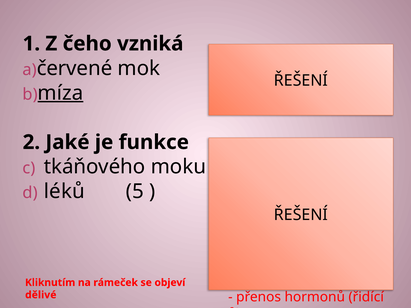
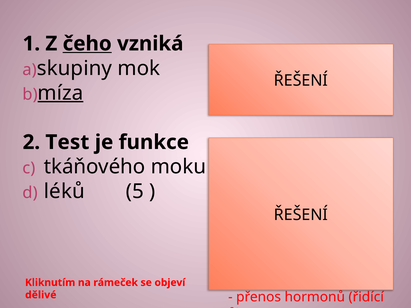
čeho underline: none -> present
červené: červené -> skupiny
Jaké: Jaké -> Test
